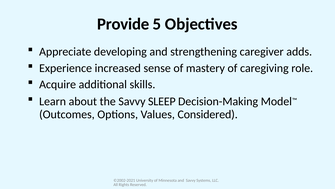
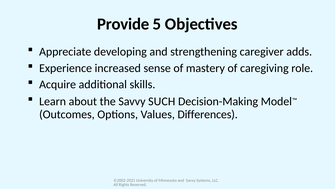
SLEEP: SLEEP -> SUCH
Considered: Considered -> Differences
